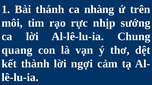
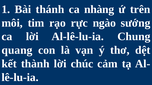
nhịp: nhịp -> ngào
ngợi: ngợi -> chúc
